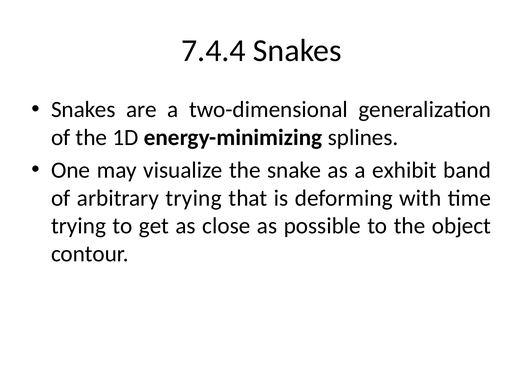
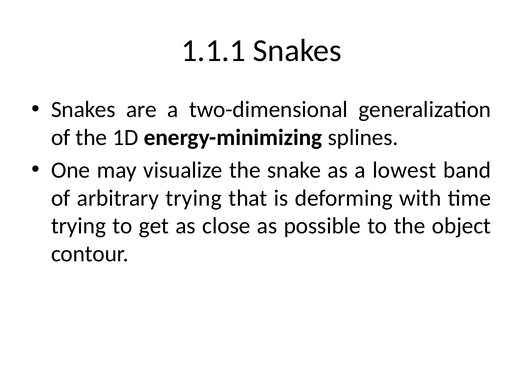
7.4.4: 7.4.4 -> 1.1.1
exhibit: exhibit -> lowest
